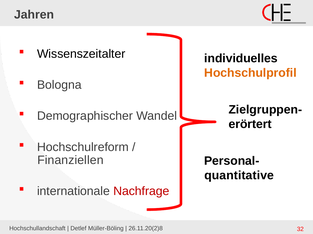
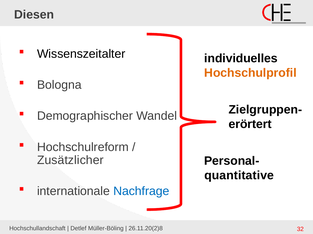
Jahren: Jahren -> Diesen
Finanziellen: Finanziellen -> Zusätzlicher
Nachfrage colour: red -> blue
